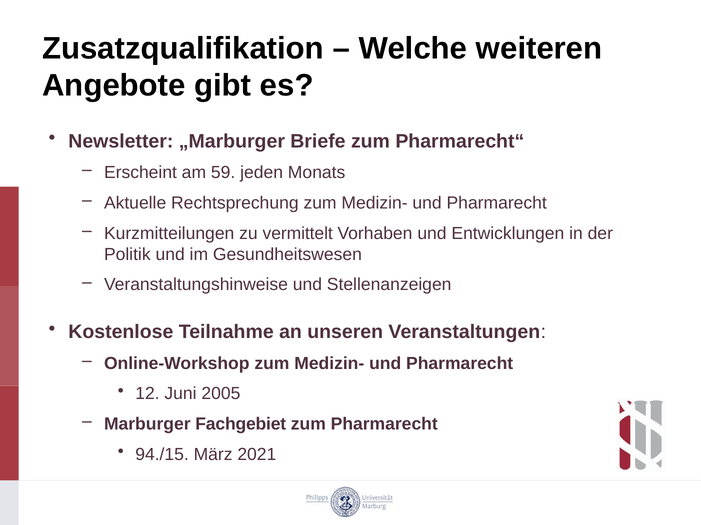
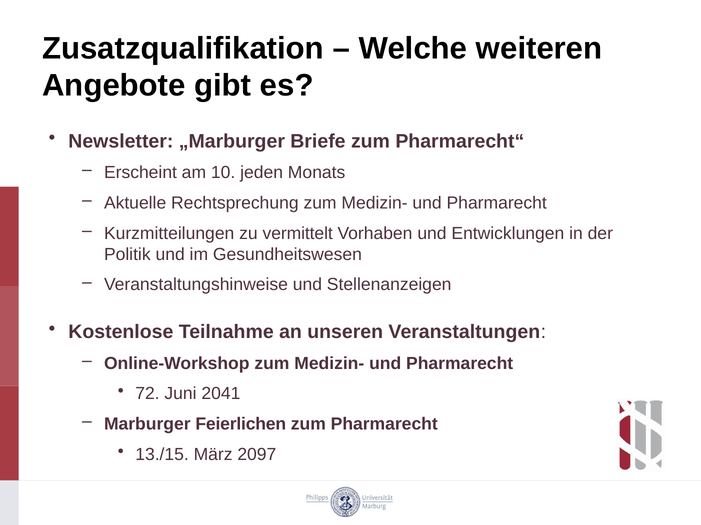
59: 59 -> 10
12: 12 -> 72
2005: 2005 -> 2041
Fachgebiet: Fachgebiet -> Feierlichen
94./15: 94./15 -> 13./15
2021: 2021 -> 2097
